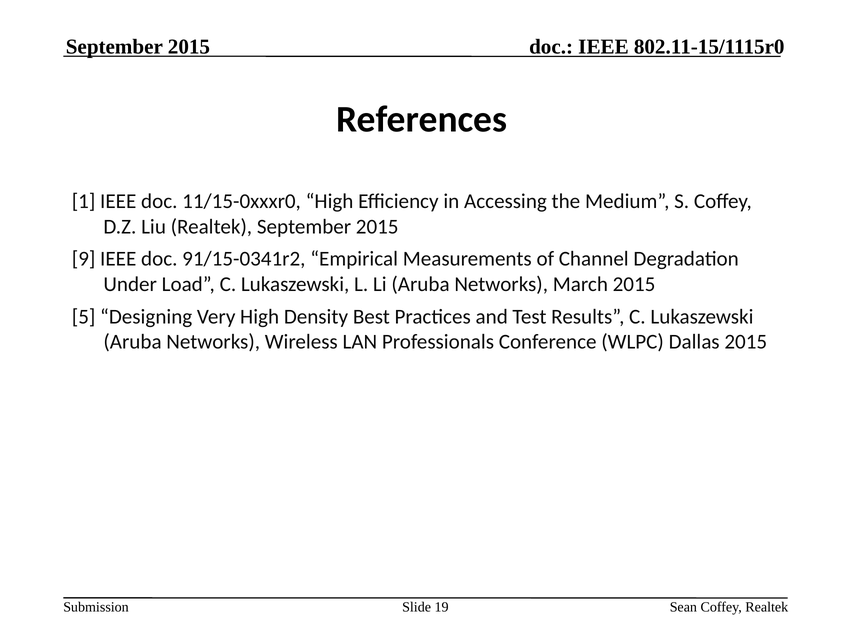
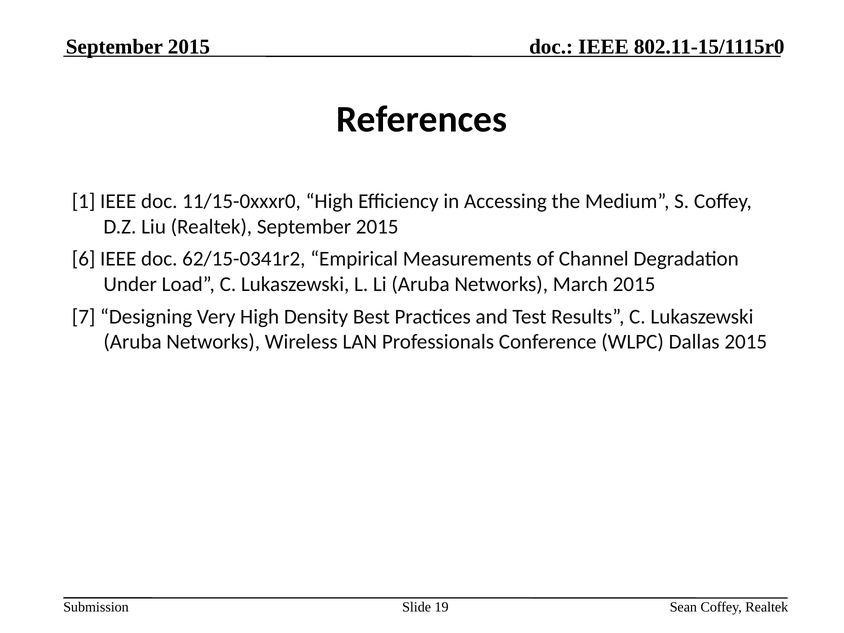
9: 9 -> 6
91/15-0341r2: 91/15-0341r2 -> 62/15-0341r2
5: 5 -> 7
